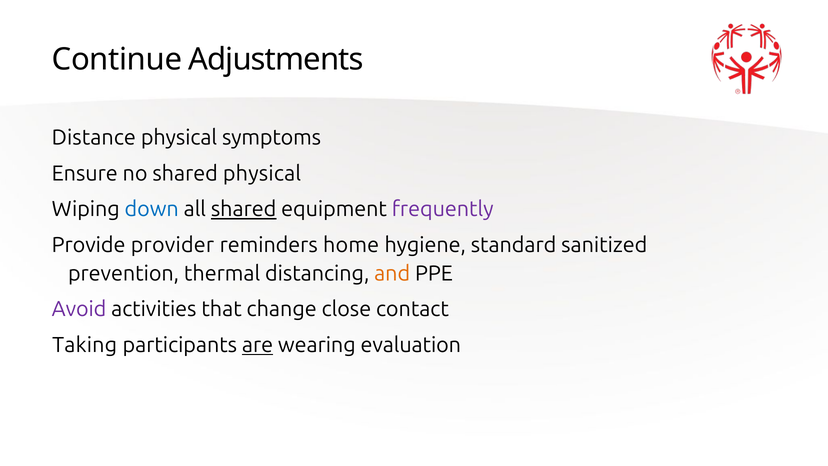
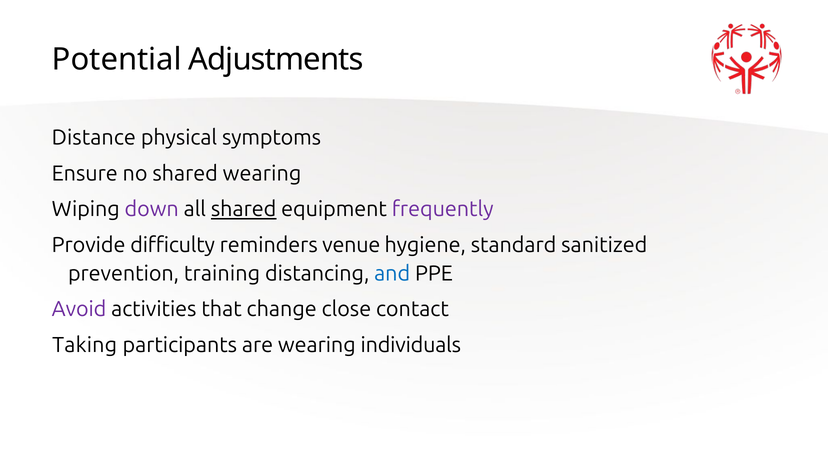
Continue: Continue -> Potential
shared physical: physical -> wearing
down colour: blue -> purple
provider: provider -> difficulty
home: home -> venue
thermal: thermal -> training
and colour: orange -> blue
are underline: present -> none
evaluation: evaluation -> individuals
